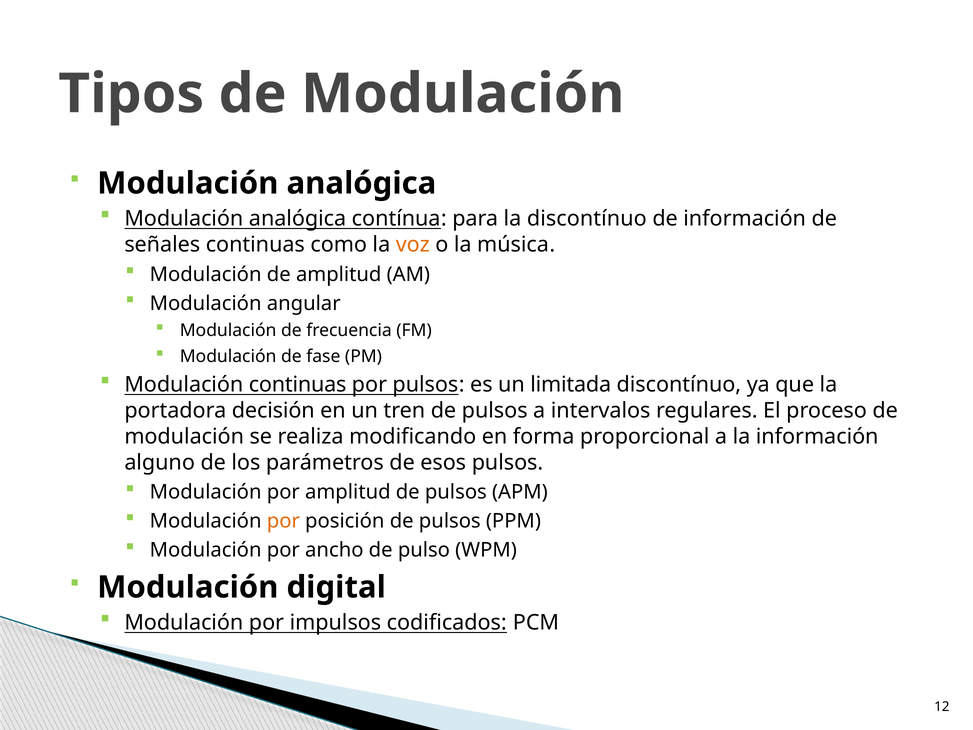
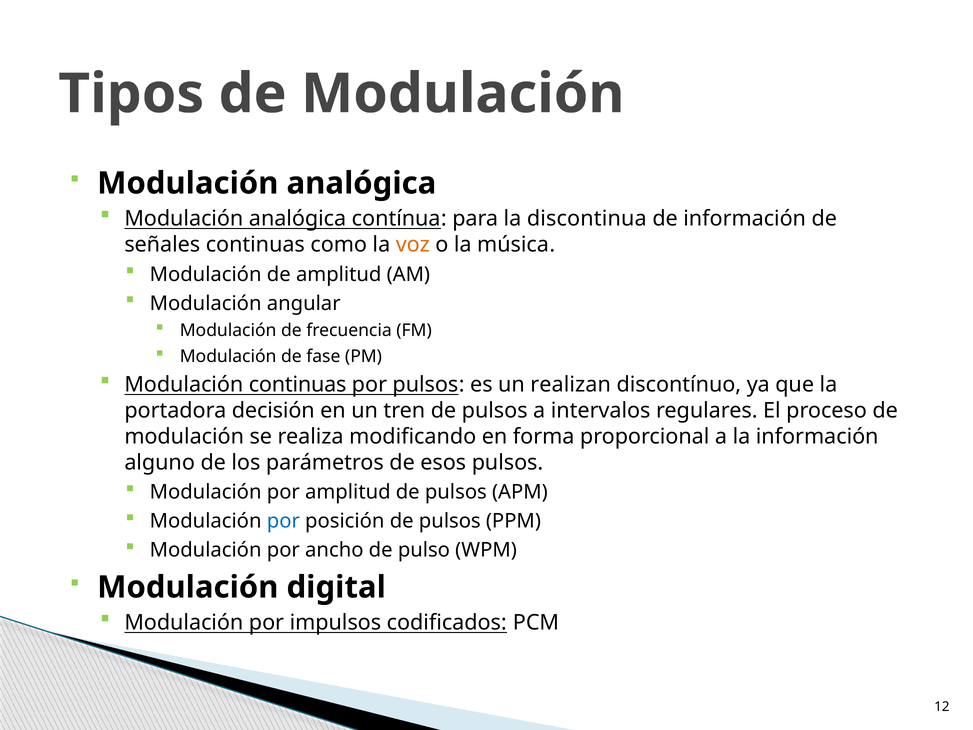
la discontínuo: discontínuo -> discontinua
limitada: limitada -> realizan
por at (283, 521) colour: orange -> blue
